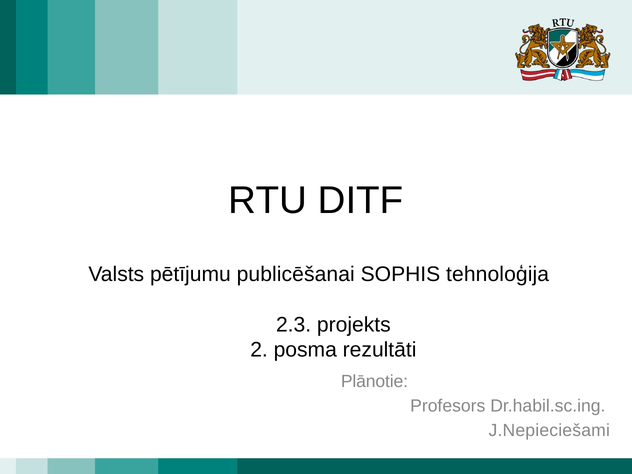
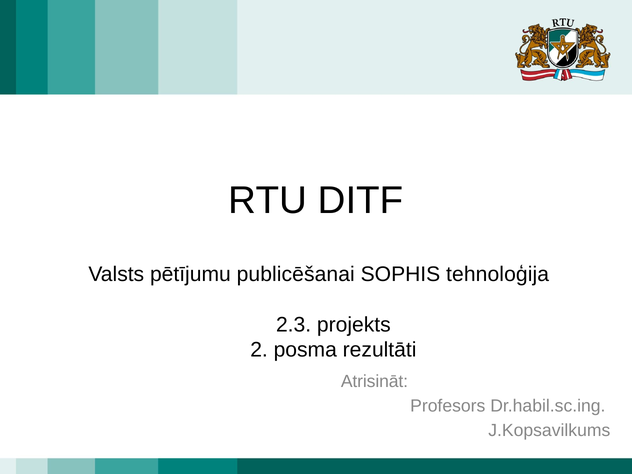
Plānotie: Plānotie -> Atrisināt
J.Nepieciešami: J.Nepieciešami -> J.Kopsavilkums
